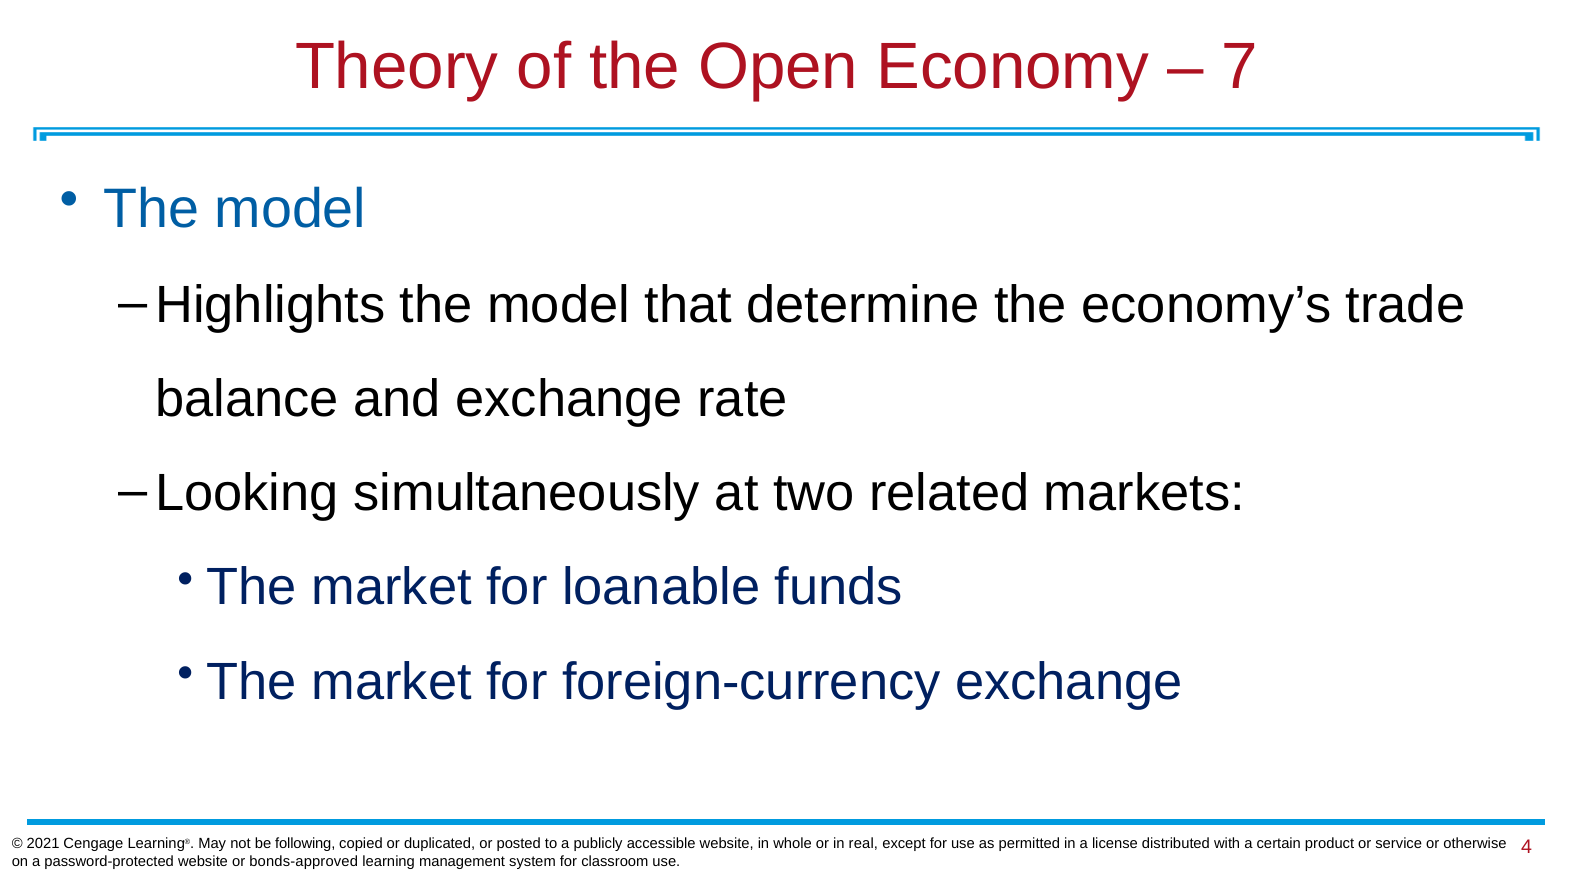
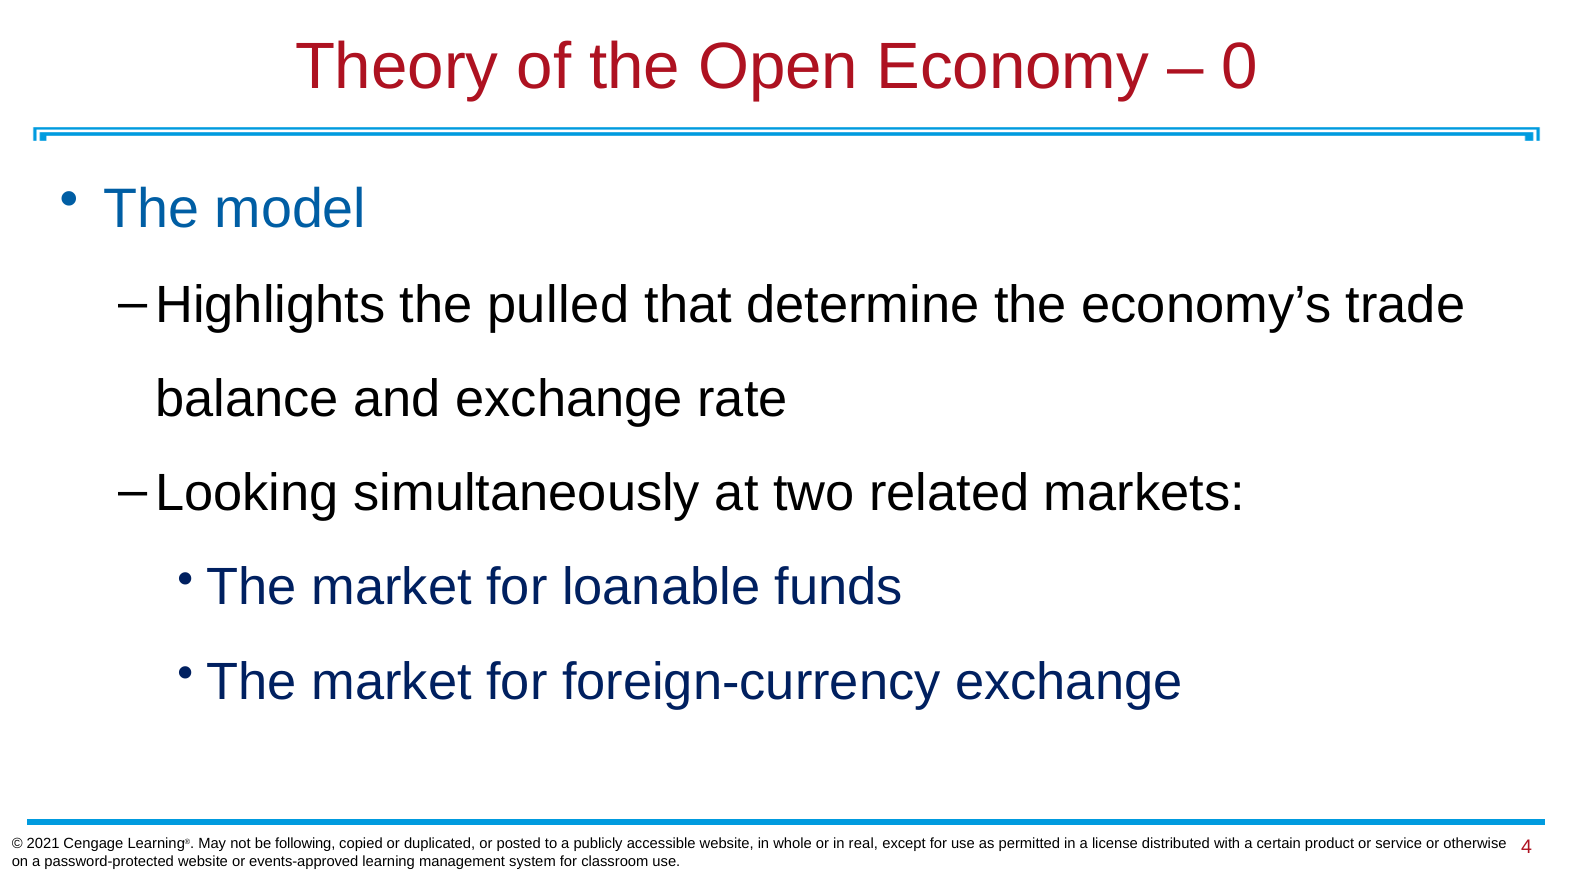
7: 7 -> 0
Highlights the model: model -> pulled
bonds-approved: bonds-approved -> events-approved
